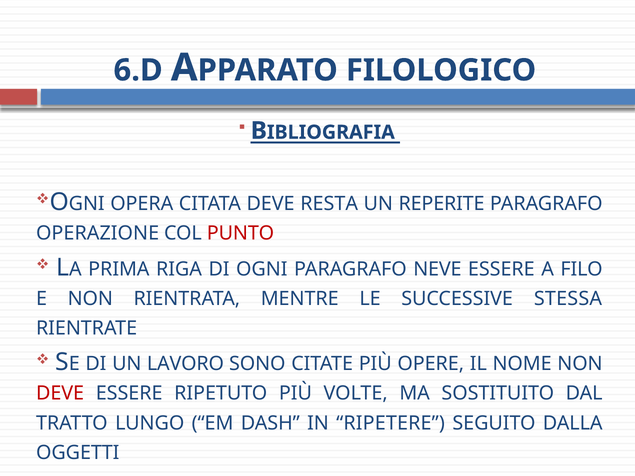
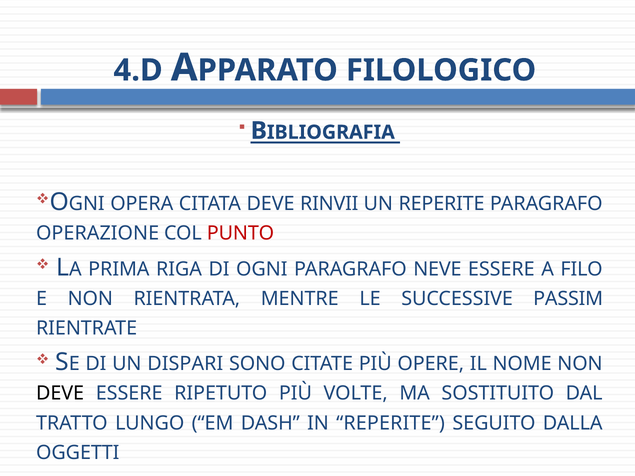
6.D: 6.D -> 4.D
RESTA: RESTA -> RINVII
STESSA: STESSA -> PASSIM
LAVORO: LAVORO -> DISPARI
DEVE at (60, 394) colour: red -> black
IN RIPETERE: RIPETERE -> REPERITE
